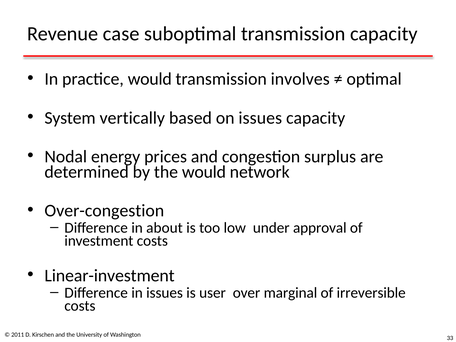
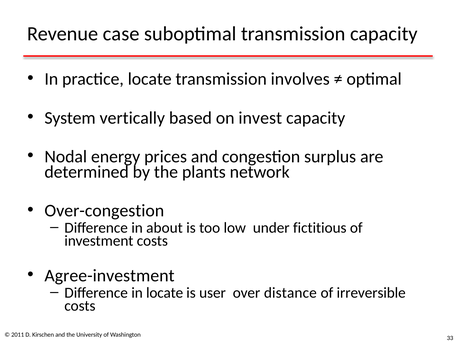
practice would: would -> locate
on issues: issues -> invest
the would: would -> plants
approval: approval -> fictitious
Linear-investment: Linear-investment -> Agree-investment
in issues: issues -> locate
marginal: marginal -> distance
